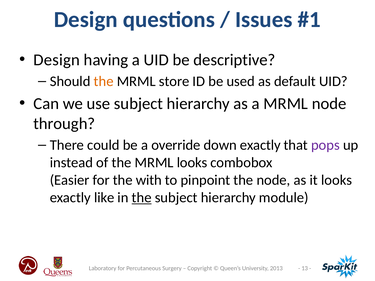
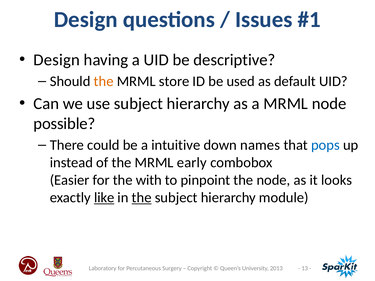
through: through -> possible
override: override -> intuitive
down exactly: exactly -> names
pops colour: purple -> blue
MRML looks: looks -> early
like underline: none -> present
